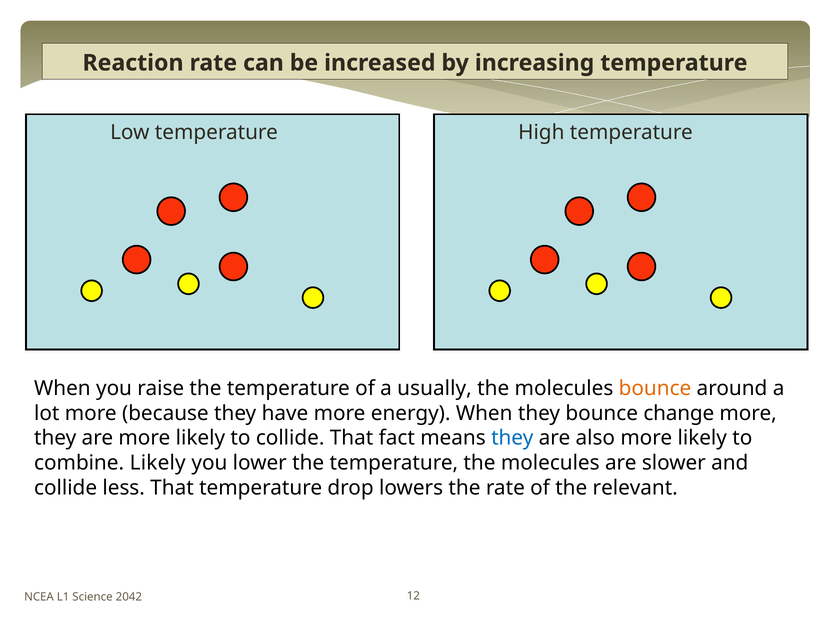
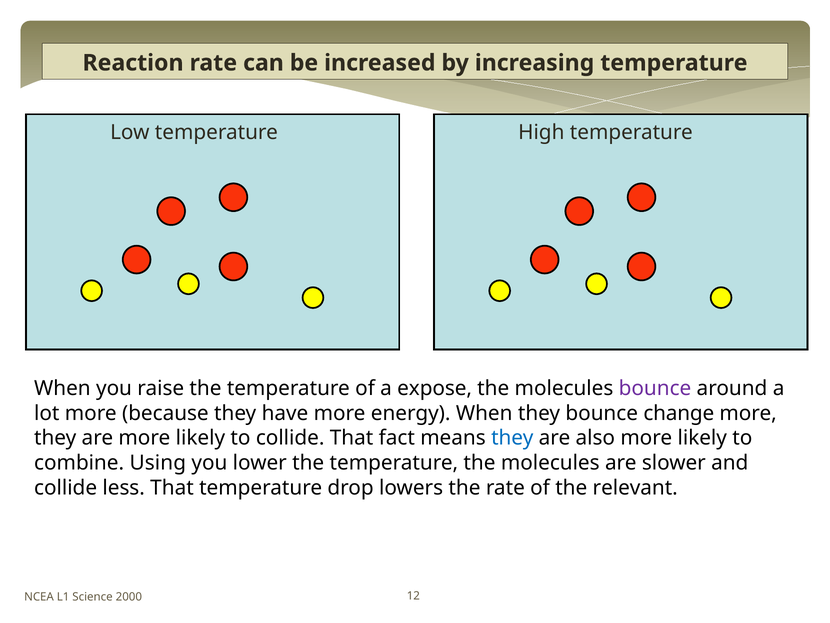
usually: usually -> expose
bounce at (655, 388) colour: orange -> purple
combine Likely: Likely -> Using
2042: 2042 -> 2000
